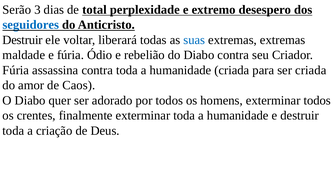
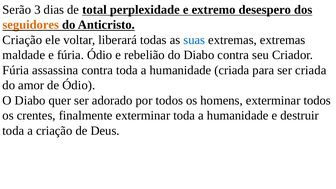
seguidores colour: blue -> orange
Destruir at (22, 40): Destruir -> Criação
de Caos: Caos -> Ódio
